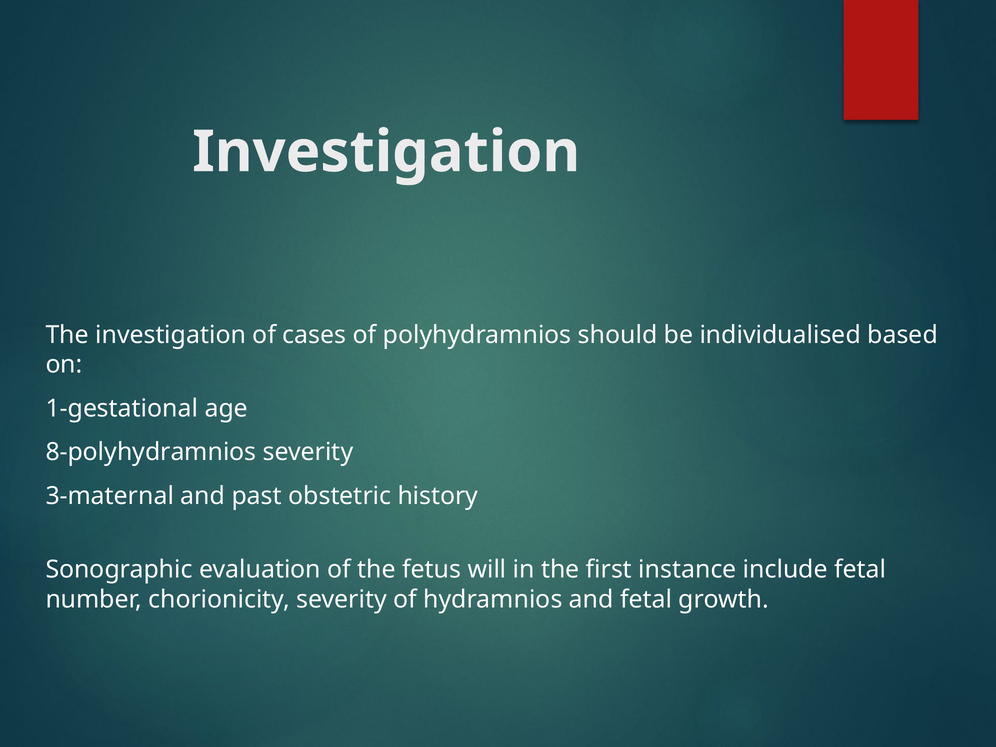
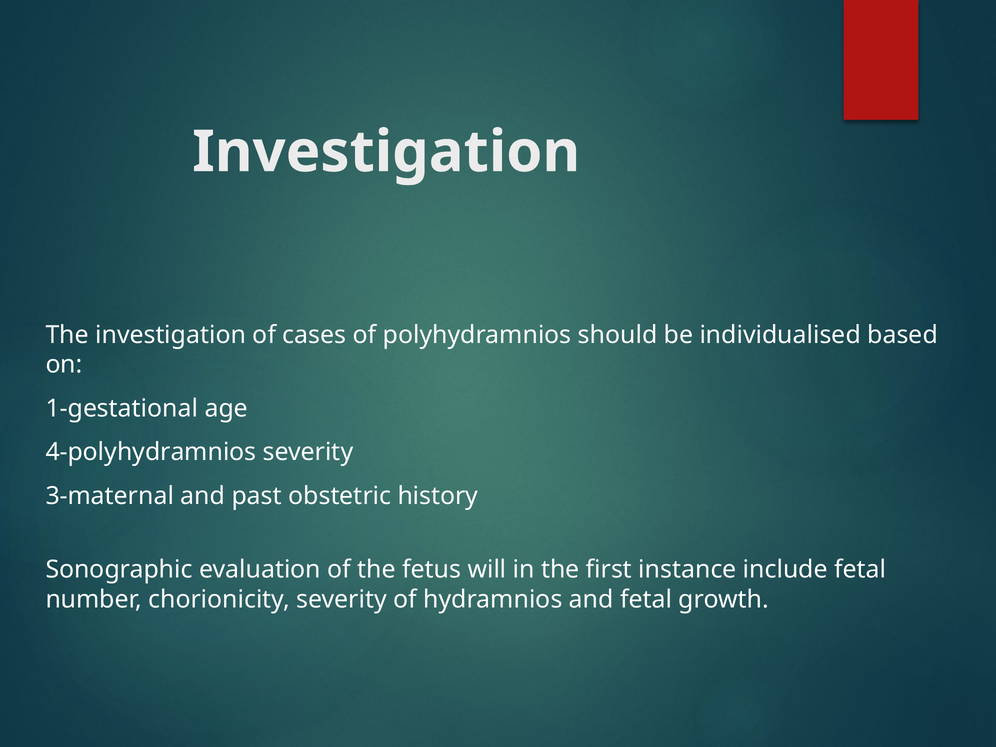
8-polyhydramnios: 8-polyhydramnios -> 4-polyhydramnios
